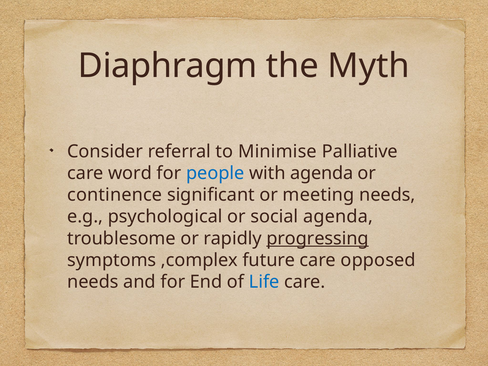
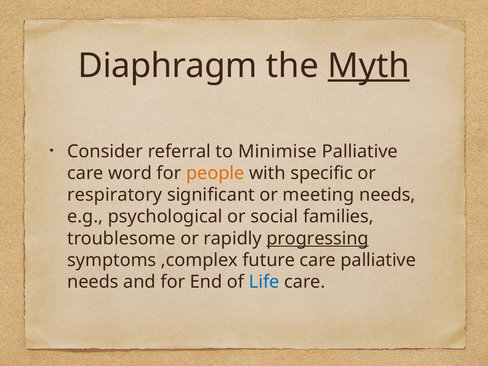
Myth underline: none -> present
people colour: blue -> orange
with agenda: agenda -> specific
continence: continence -> respiratory
social agenda: agenda -> families
care opposed: opposed -> palliative
